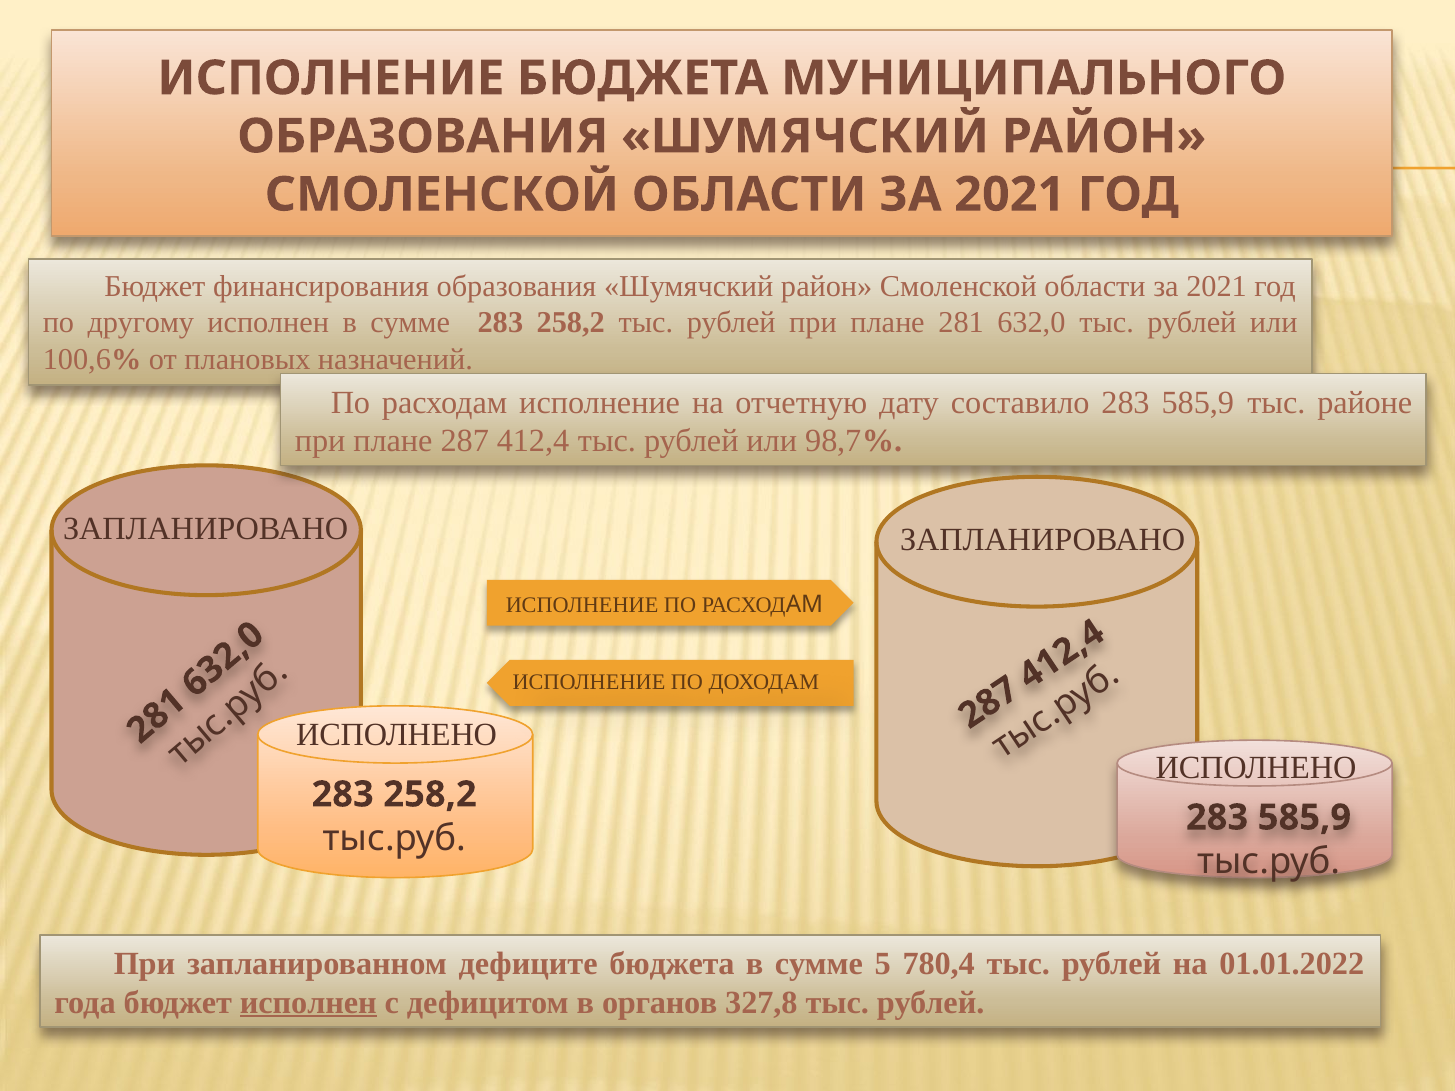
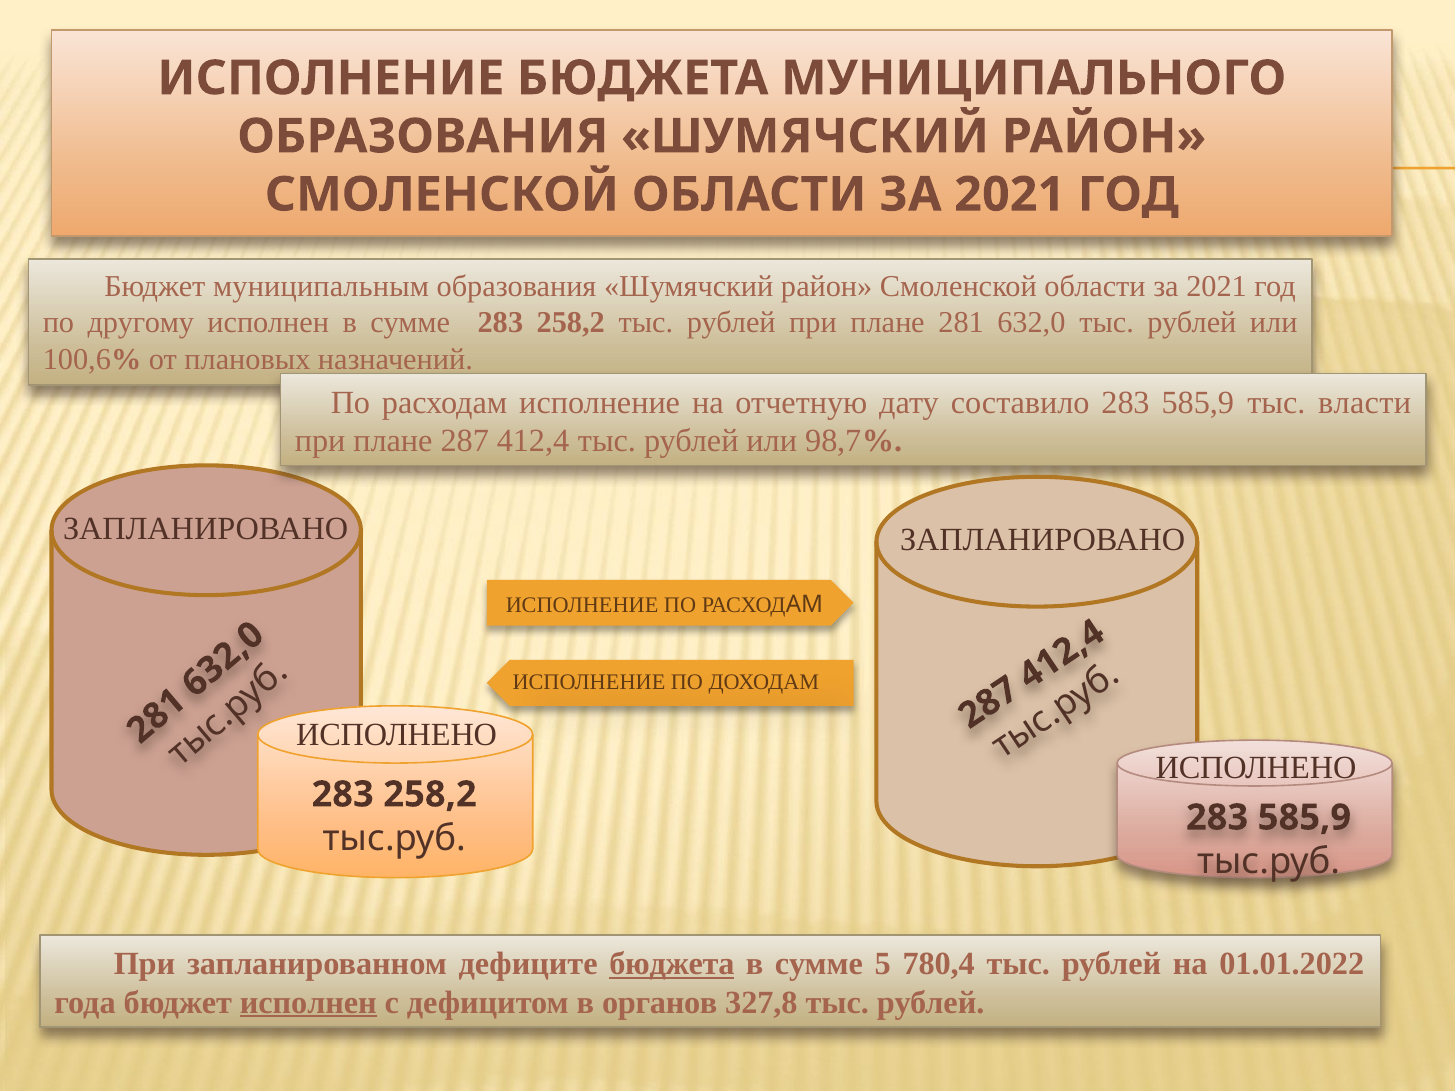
финансирования: финансирования -> муниципальным
районе: районе -> власти
бюджета at (672, 964) underline: none -> present
